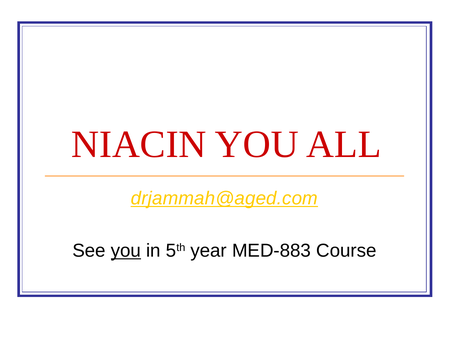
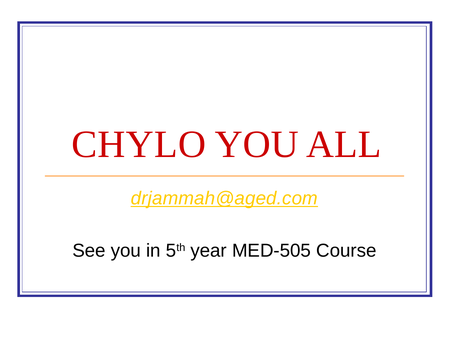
NIACIN: NIACIN -> CHYLO
you at (126, 251) underline: present -> none
MED-883: MED-883 -> MED-505
